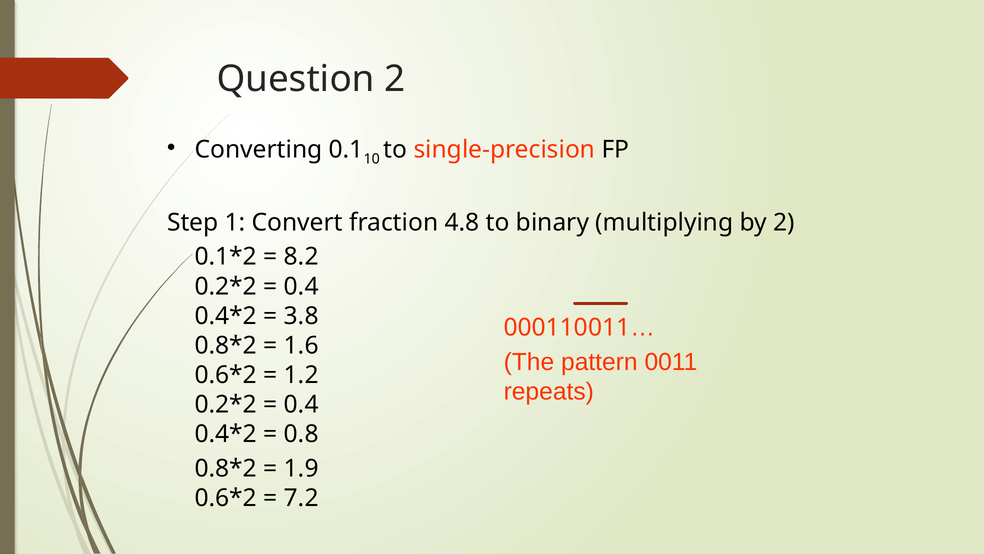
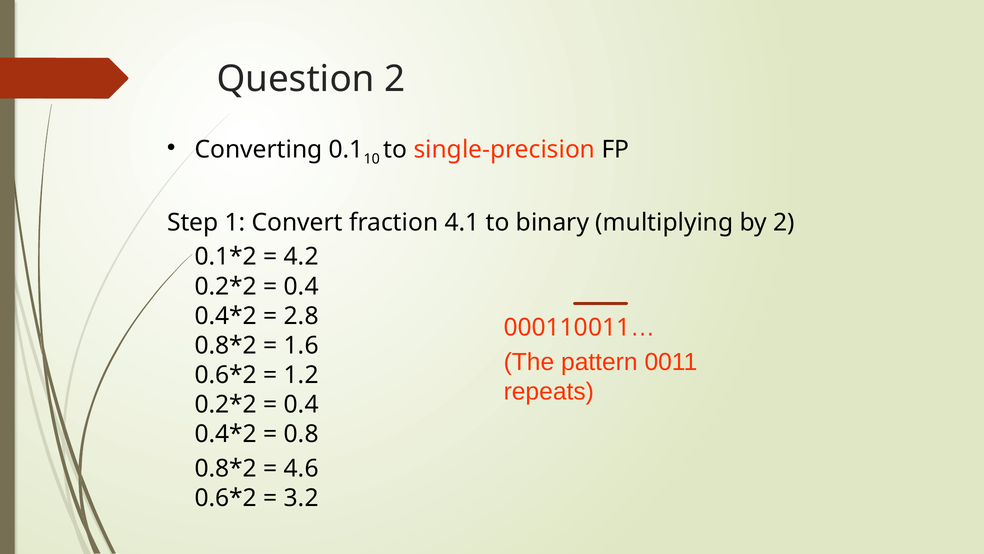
4.8: 4.8 -> 4.1
8.2: 8.2 -> 4.2
3.8: 3.8 -> 2.8
1.9: 1.9 -> 4.6
7.2: 7.2 -> 3.2
